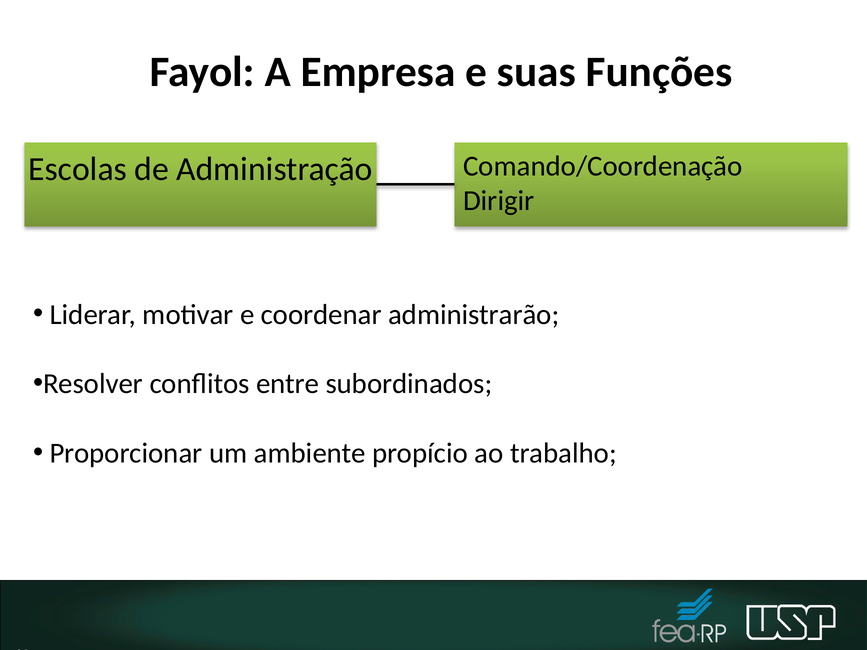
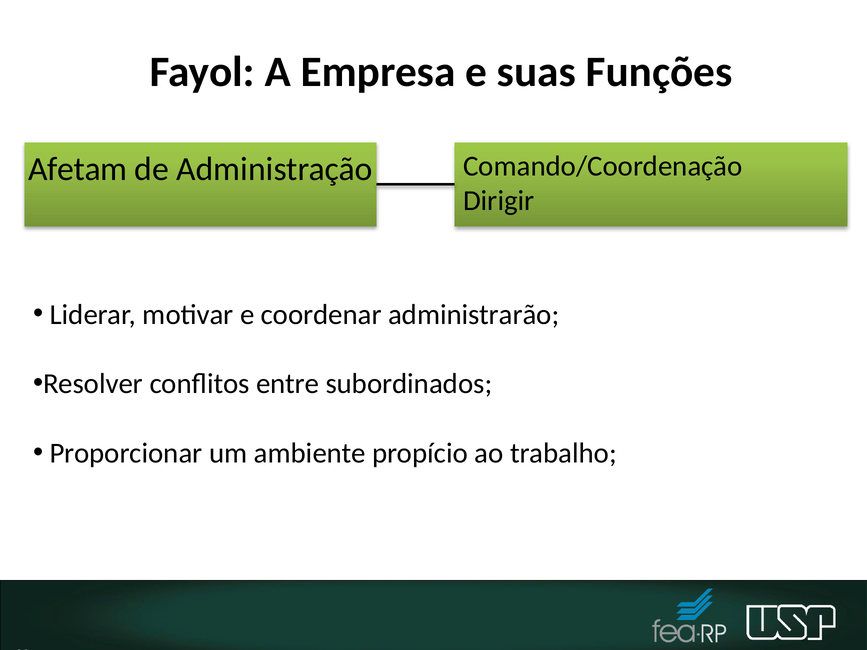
Escolas: Escolas -> Afetam
